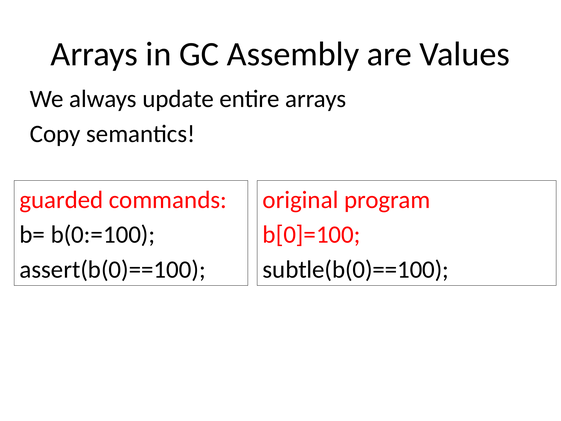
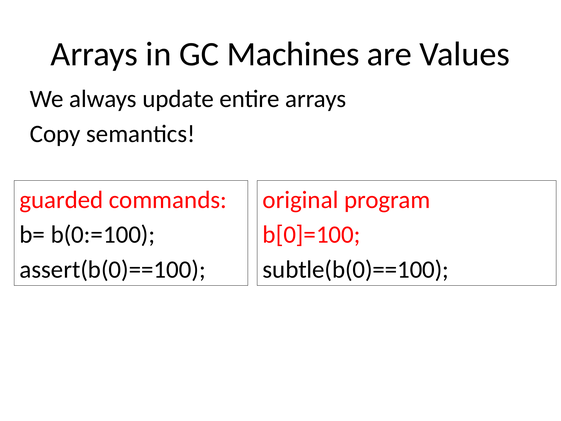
Assembly: Assembly -> Machines
